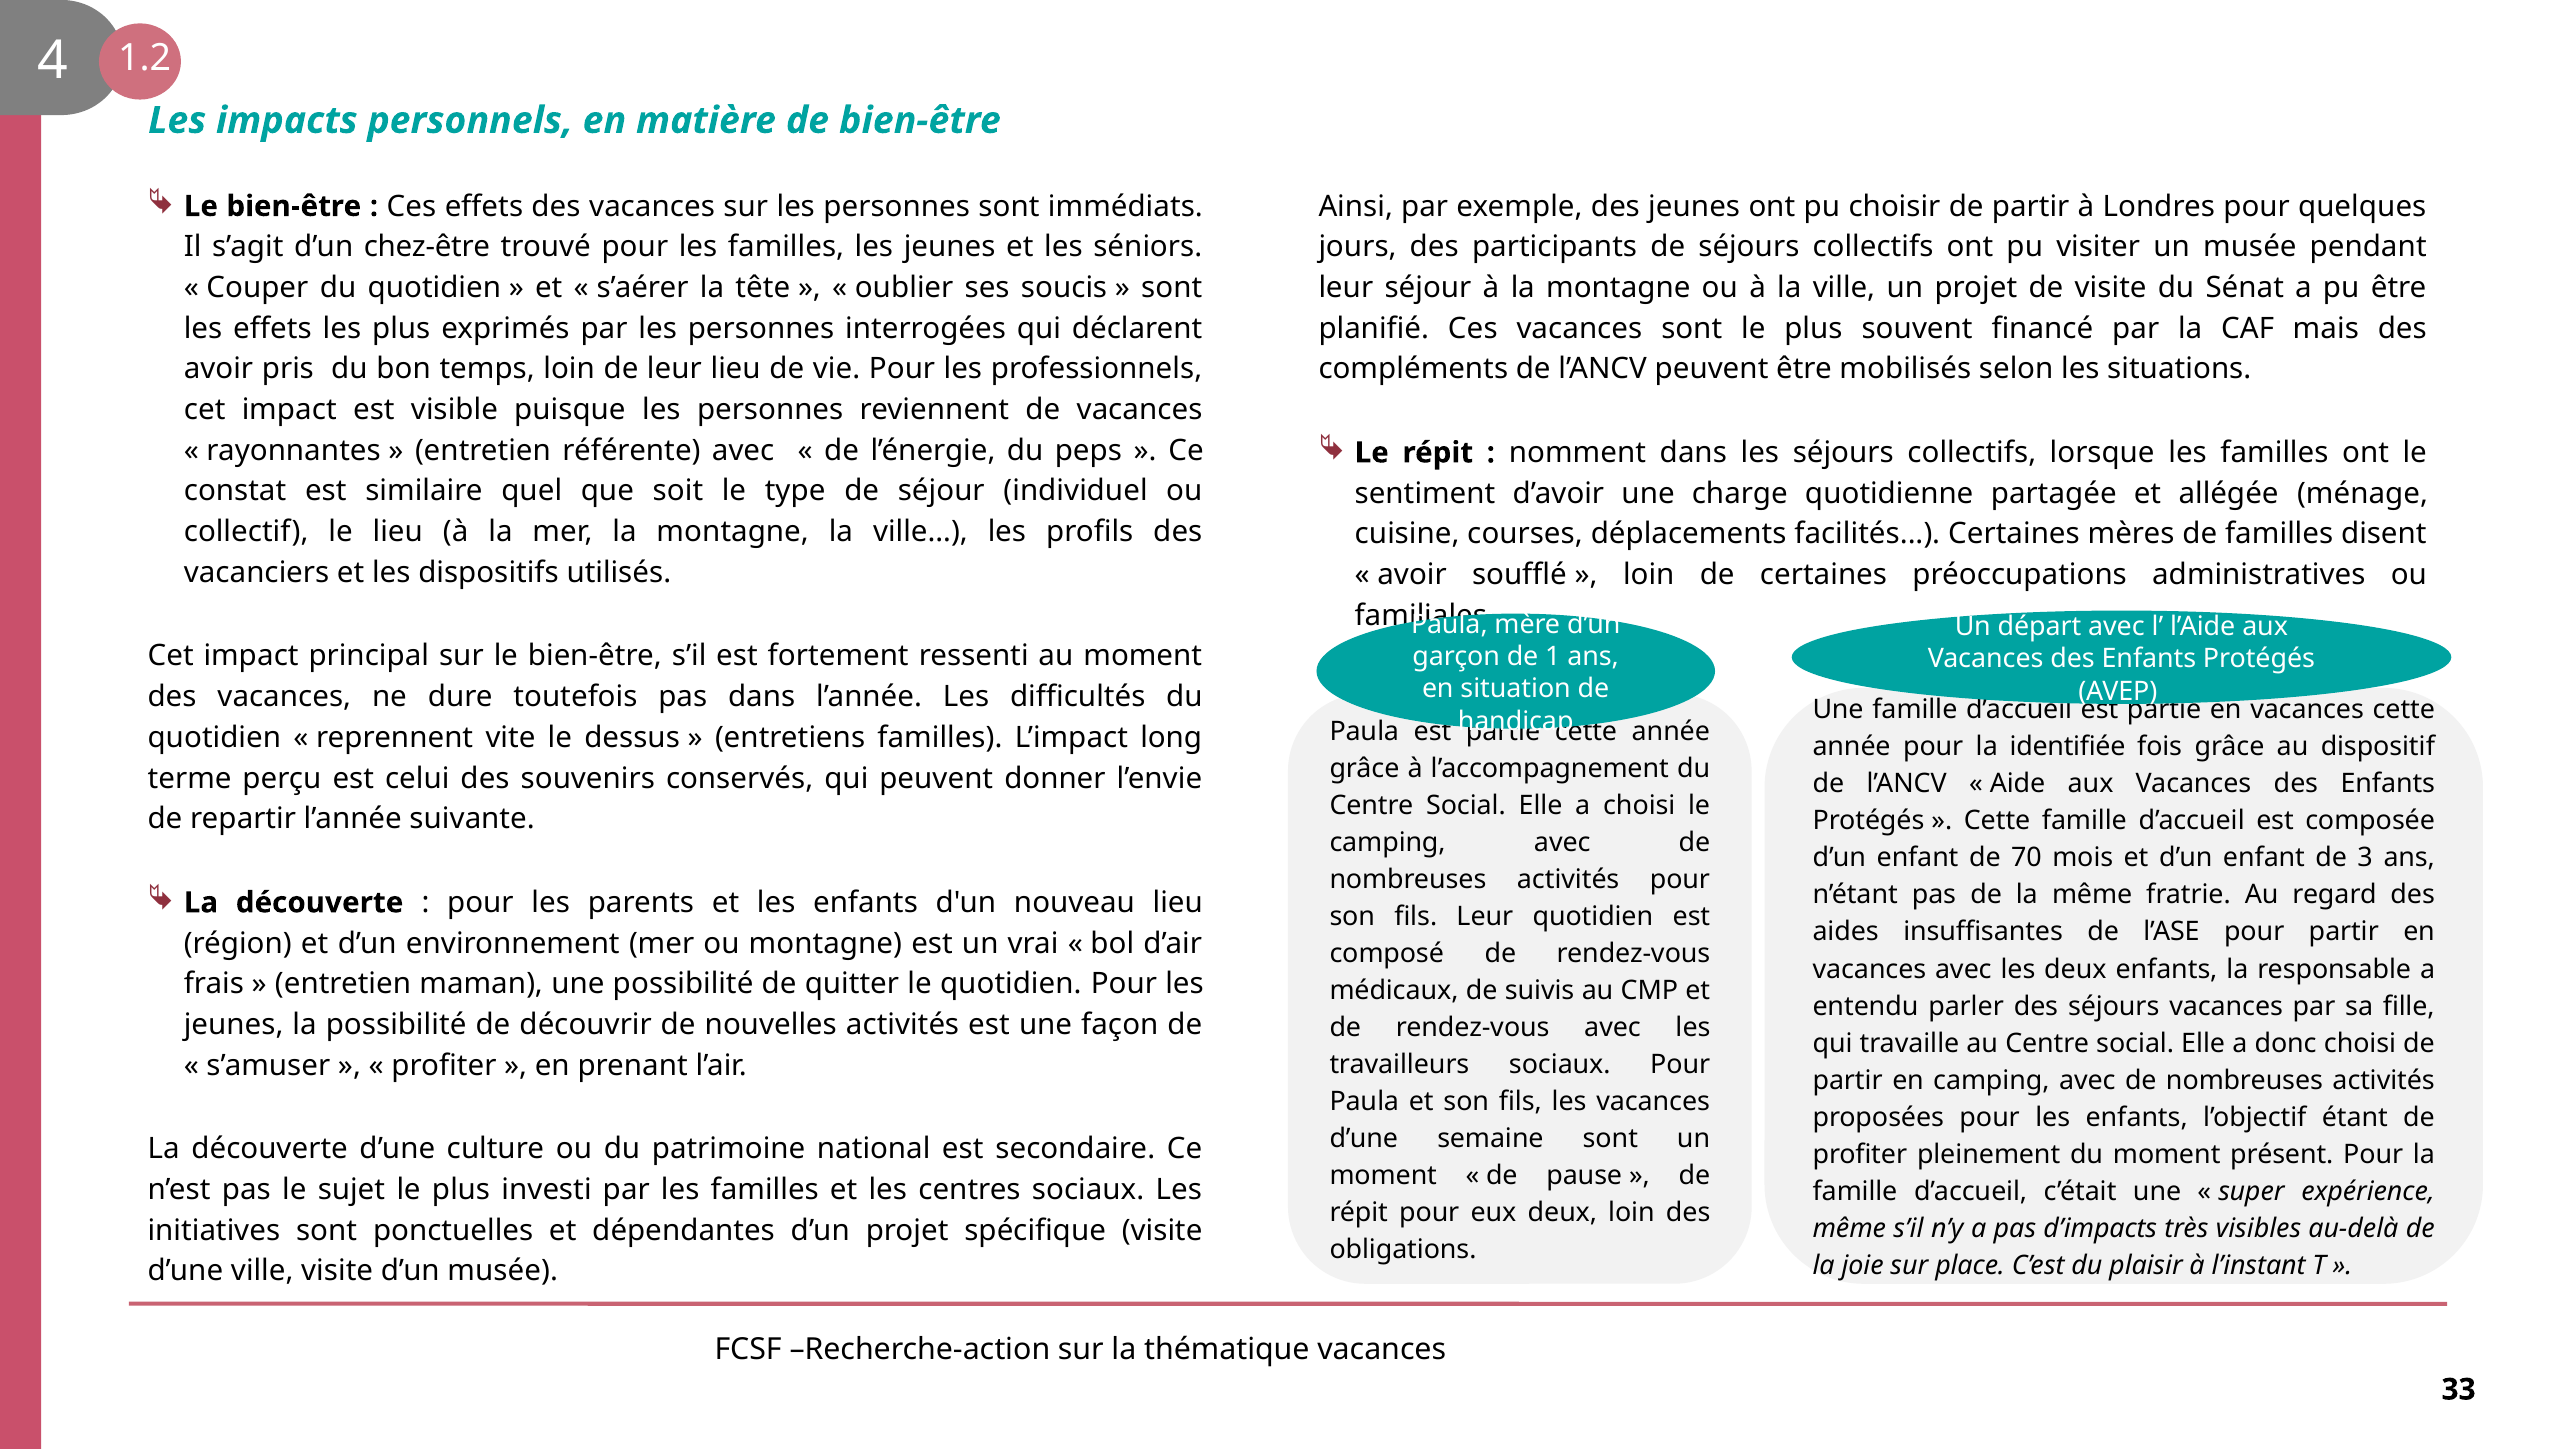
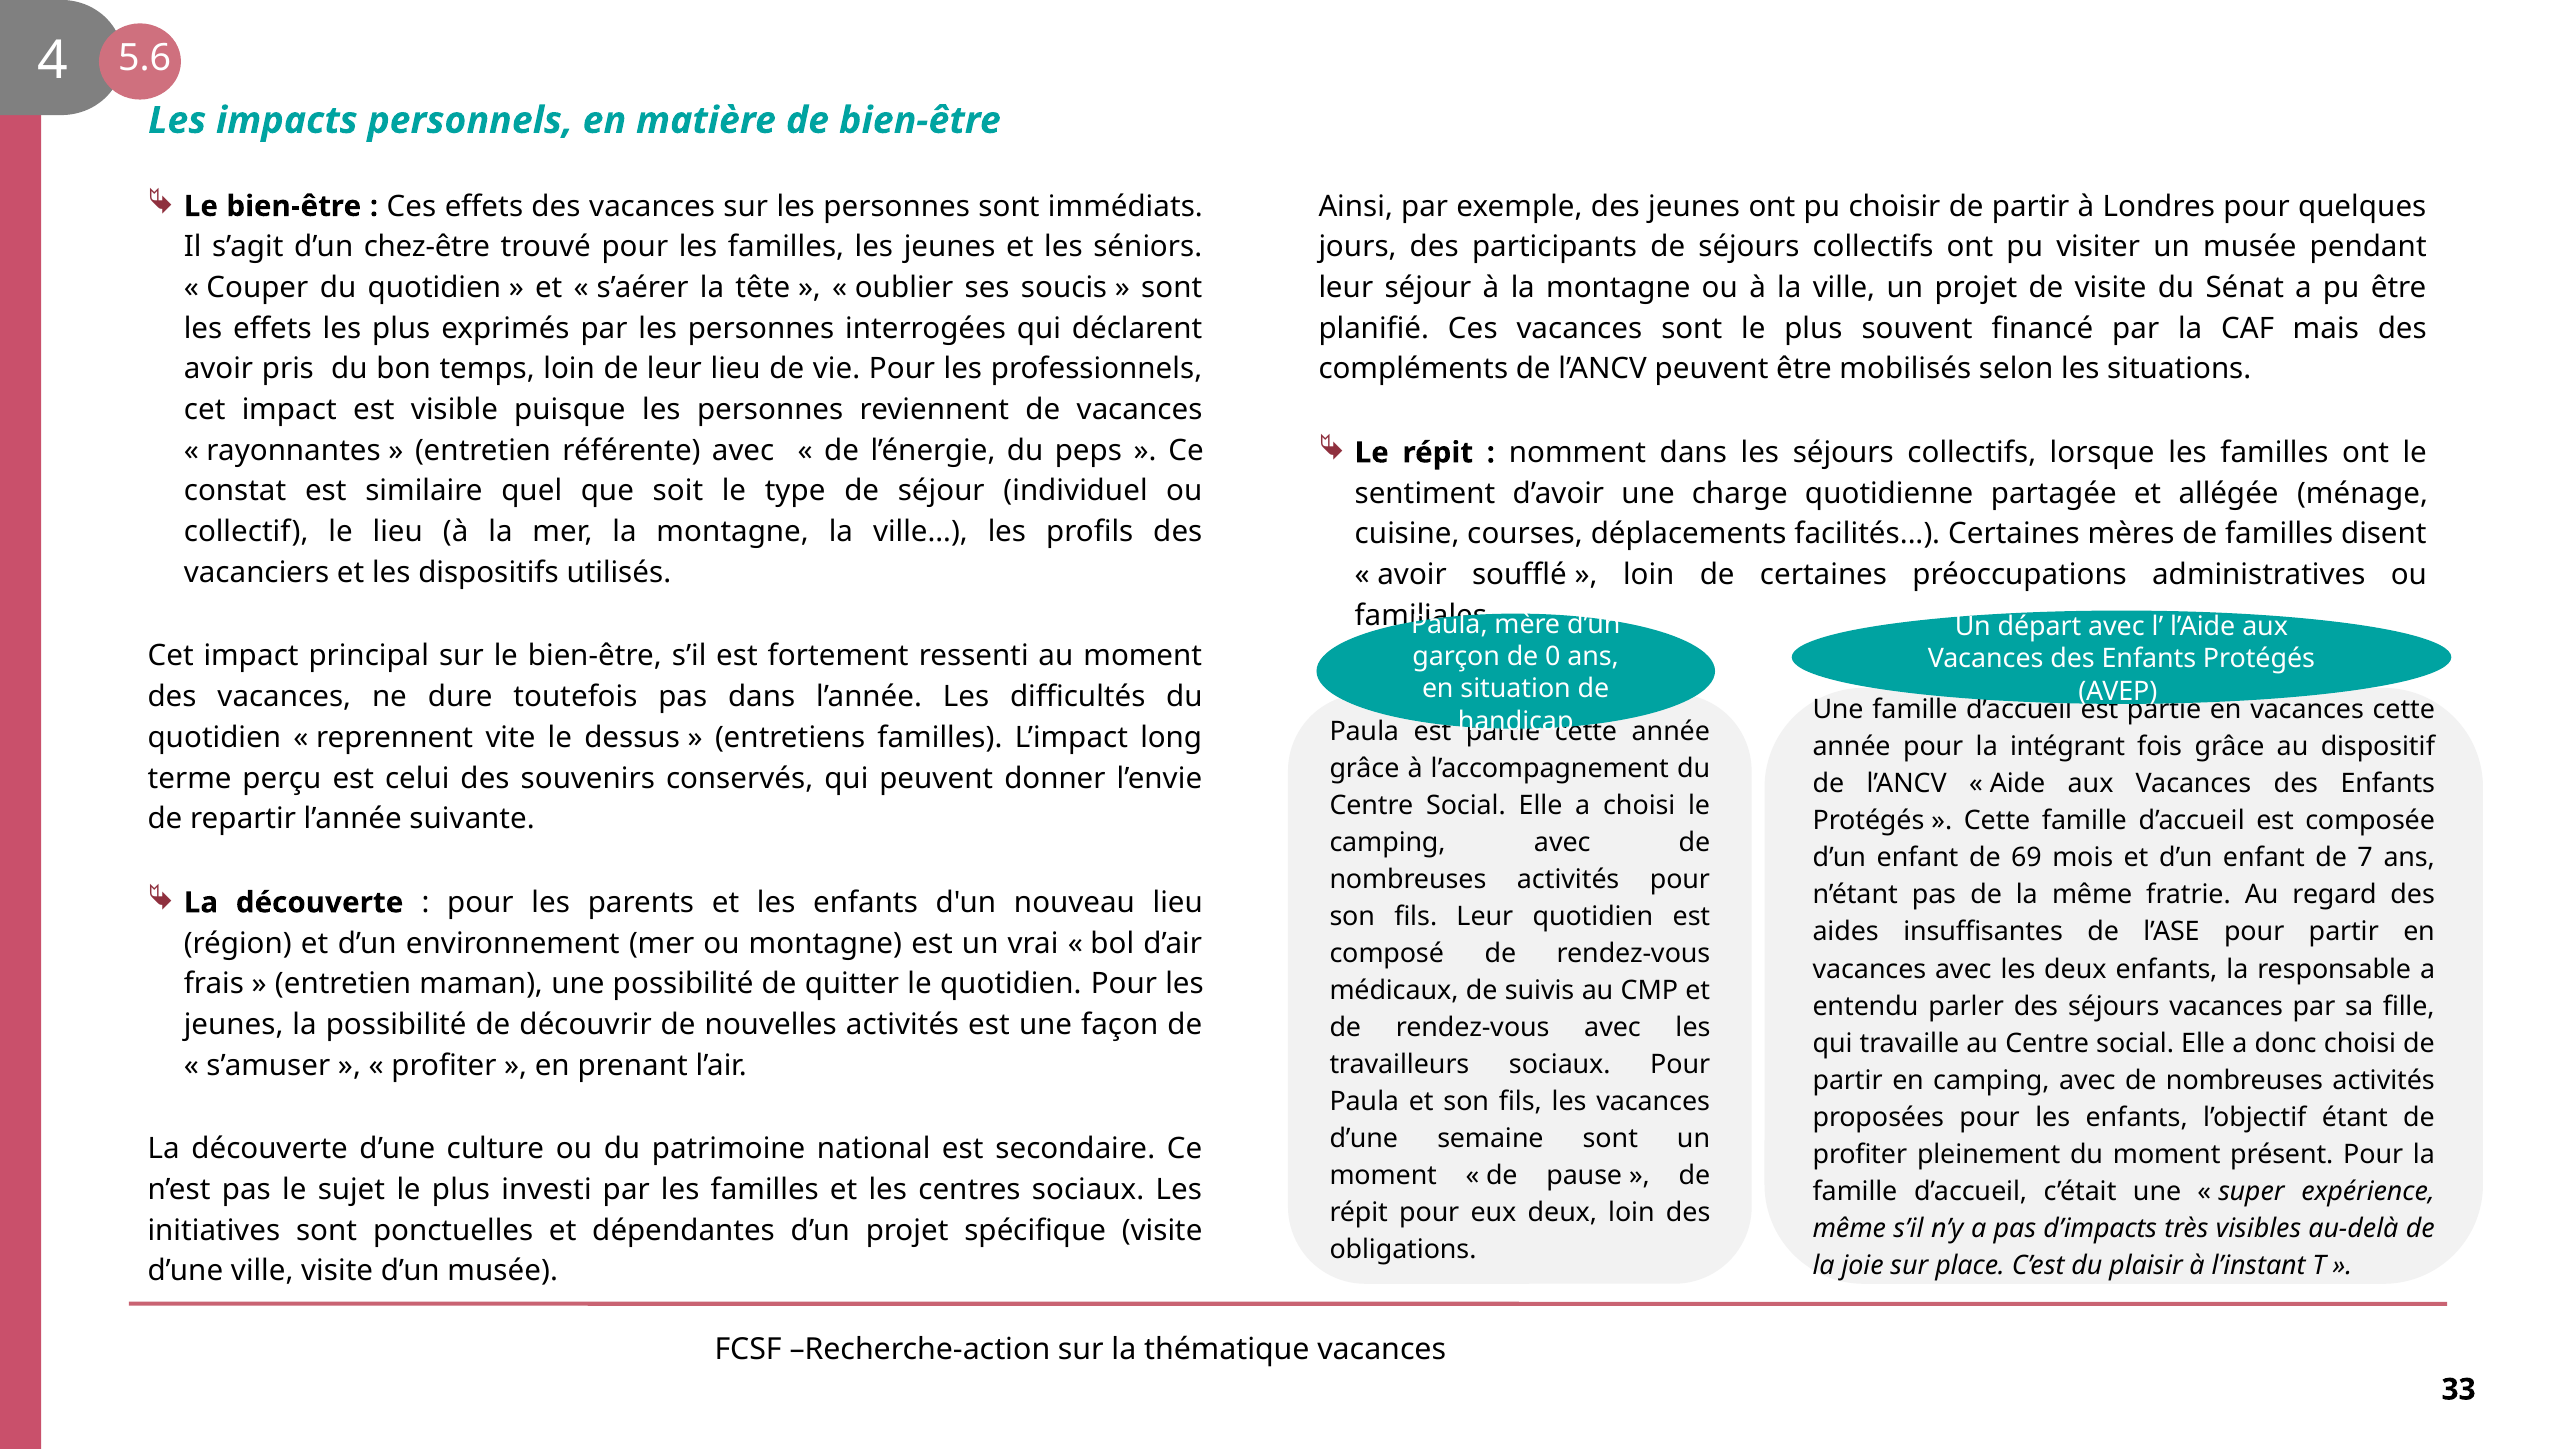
1.2: 1.2 -> 5.6
1: 1 -> 0
identifiée: identifiée -> intégrant
70: 70 -> 69
3: 3 -> 7
